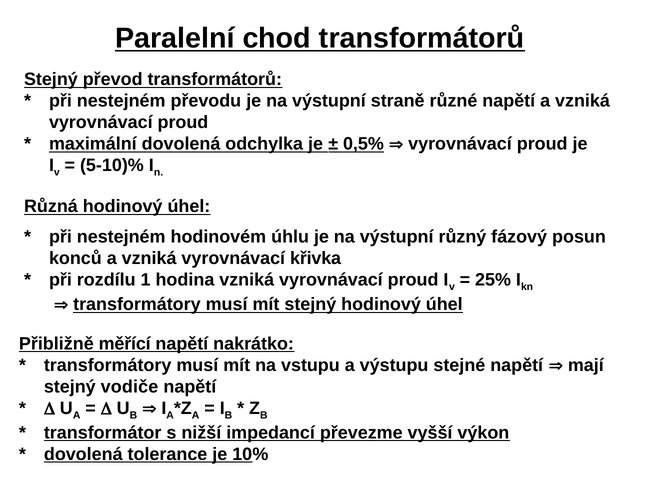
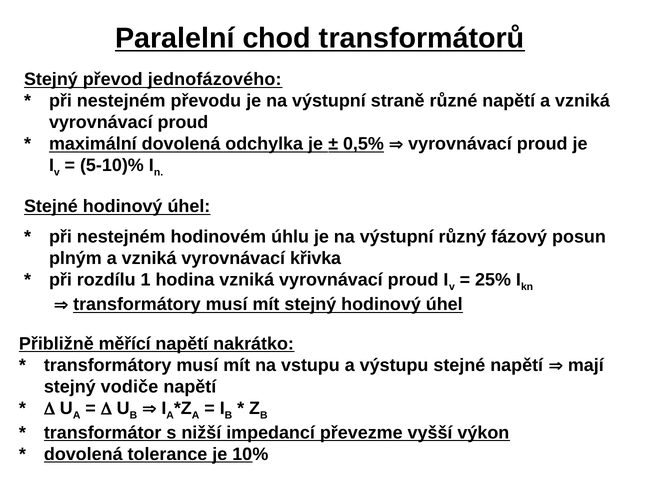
převod transformátorů: transformátorů -> jednofázového
Různá at (51, 206): Různá -> Stejné
konců: konců -> plným
